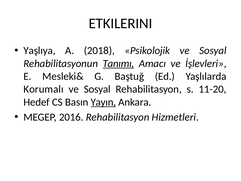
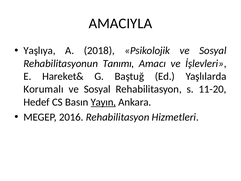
ETKILERINI: ETKILERINI -> AMACIYLA
Tanımı underline: present -> none
Mesleki&: Mesleki& -> Hareket&
